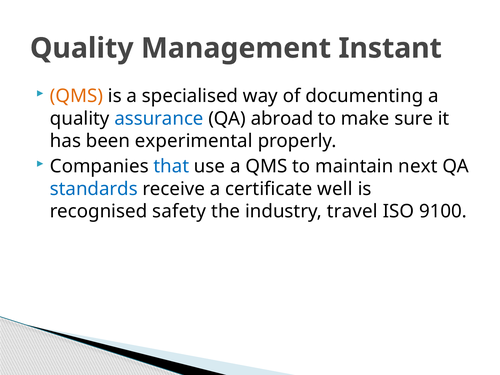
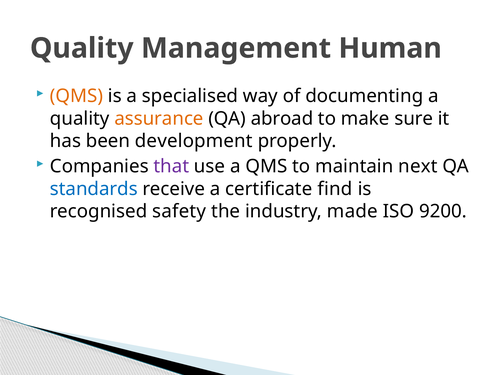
Instant: Instant -> Human
assurance colour: blue -> orange
experimental: experimental -> development
that colour: blue -> purple
well: well -> find
travel: travel -> made
9100: 9100 -> 9200
